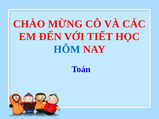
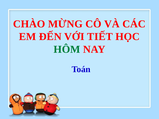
HÔM colour: blue -> green
